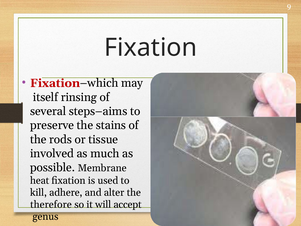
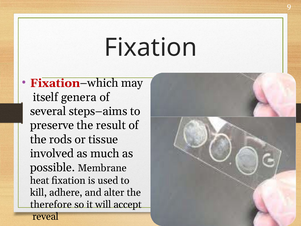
rinsing: rinsing -> genera
stains: stains -> result
genus: genus -> reveal
